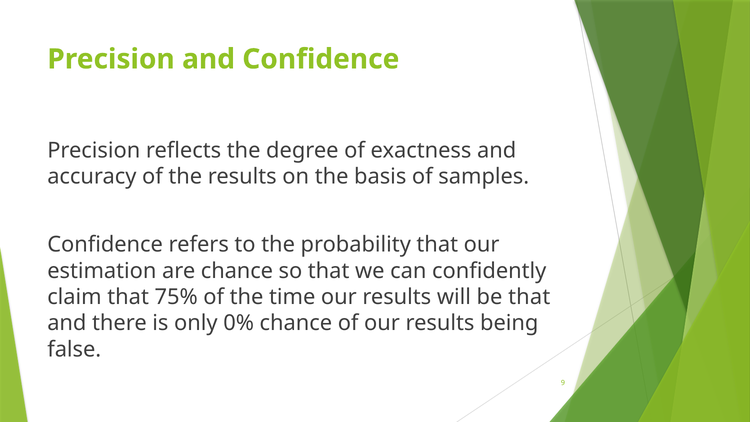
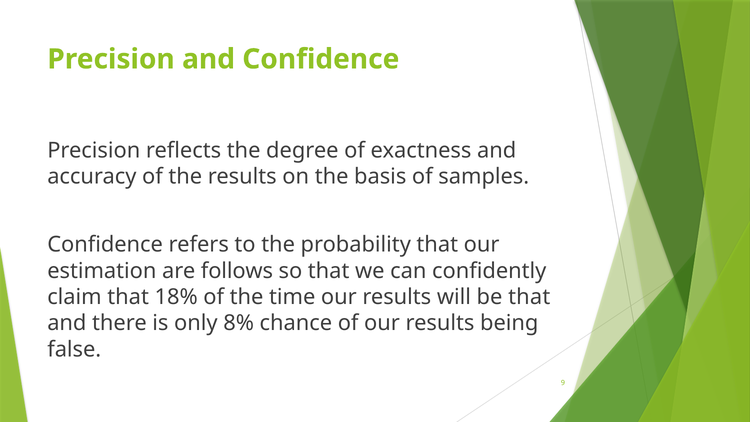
are chance: chance -> follows
75%: 75% -> 18%
0%: 0% -> 8%
